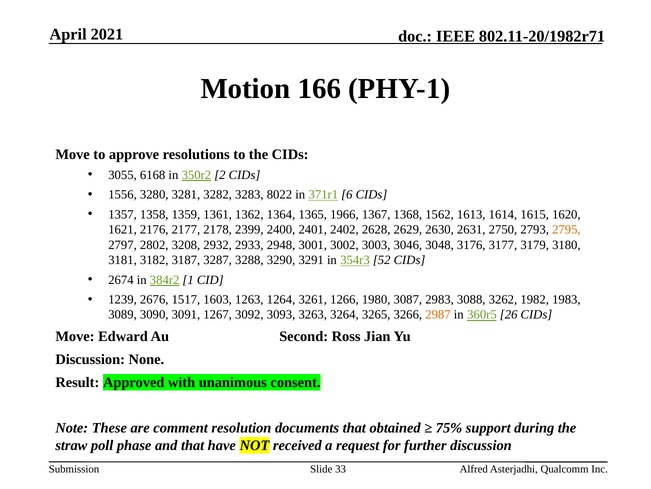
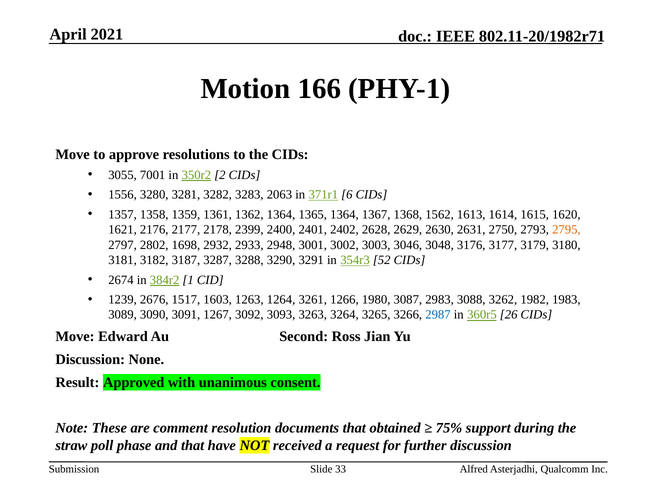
6168: 6168 -> 7001
8022: 8022 -> 2063
1365 1966: 1966 -> 1364
3208: 3208 -> 1698
2987 colour: orange -> blue
